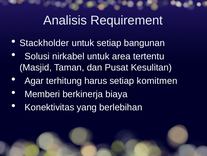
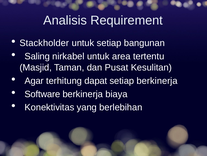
Solusi: Solusi -> Saling
harus: harus -> dapat
setiap komitmen: komitmen -> berkinerja
Memberi: Memberi -> Software
